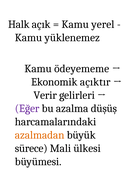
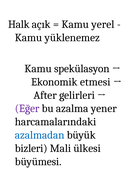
ödeyememe: ödeyememe -> spekülasyon
açıktır: açıktır -> etmesi
Verir: Verir -> After
düşüş: düşüş -> yener
azalmadan colour: orange -> blue
sürece: sürece -> bizleri
